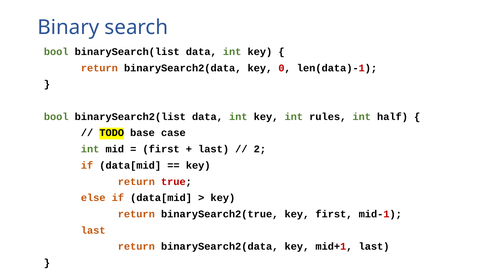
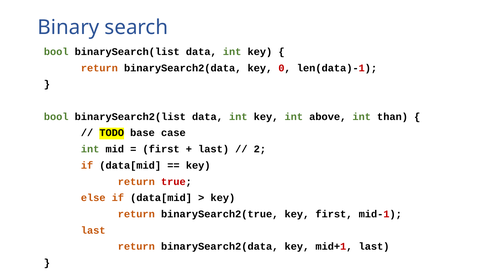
rules: rules -> above
half: half -> than
